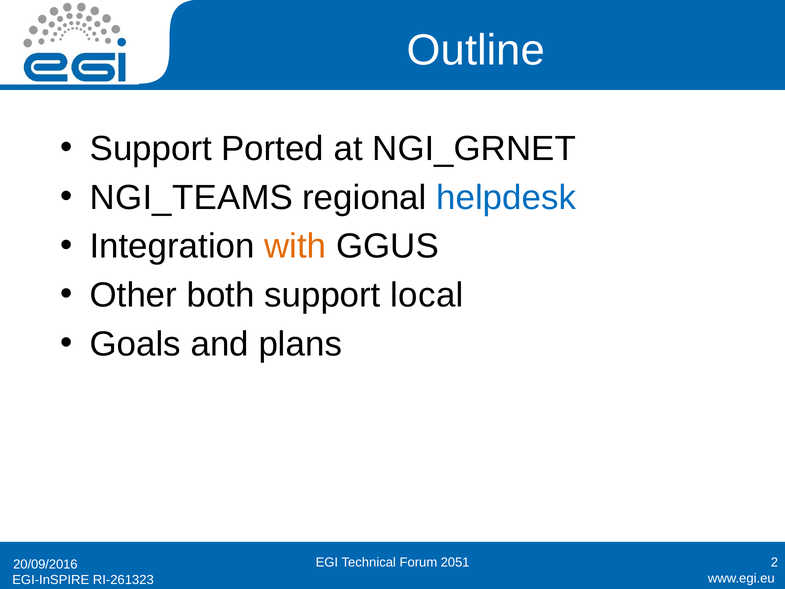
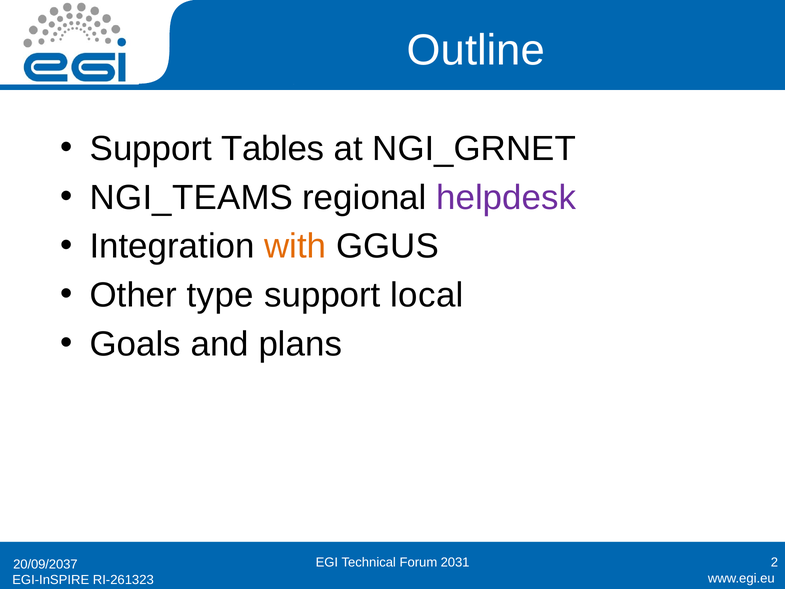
Ported: Ported -> Tables
helpdesk colour: blue -> purple
both: both -> type
2051: 2051 -> 2031
20/09/2016: 20/09/2016 -> 20/09/2037
